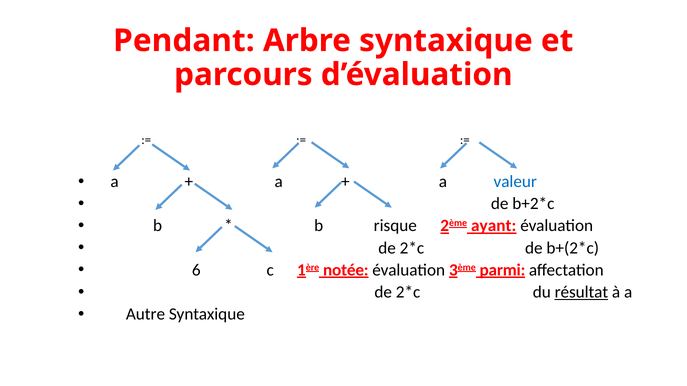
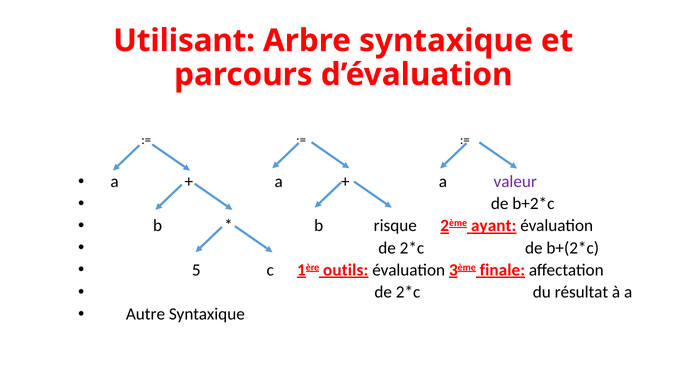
Pendant: Pendant -> Utilisant
valeur colour: blue -> purple
6: 6 -> 5
notée: notée -> outils
parmi: parmi -> finale
résultat underline: present -> none
